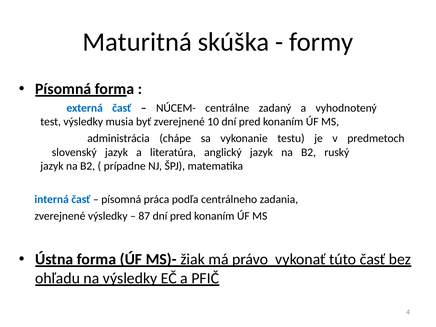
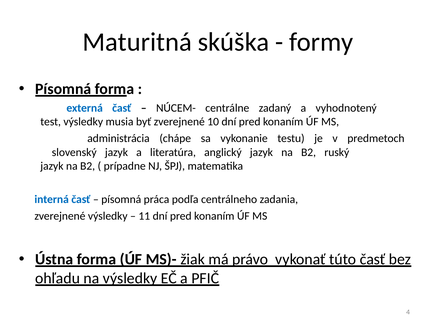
87: 87 -> 11
